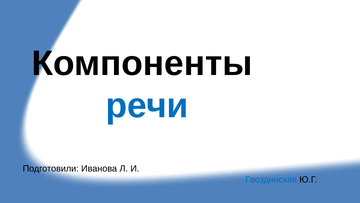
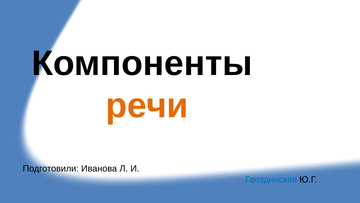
речи colour: blue -> orange
